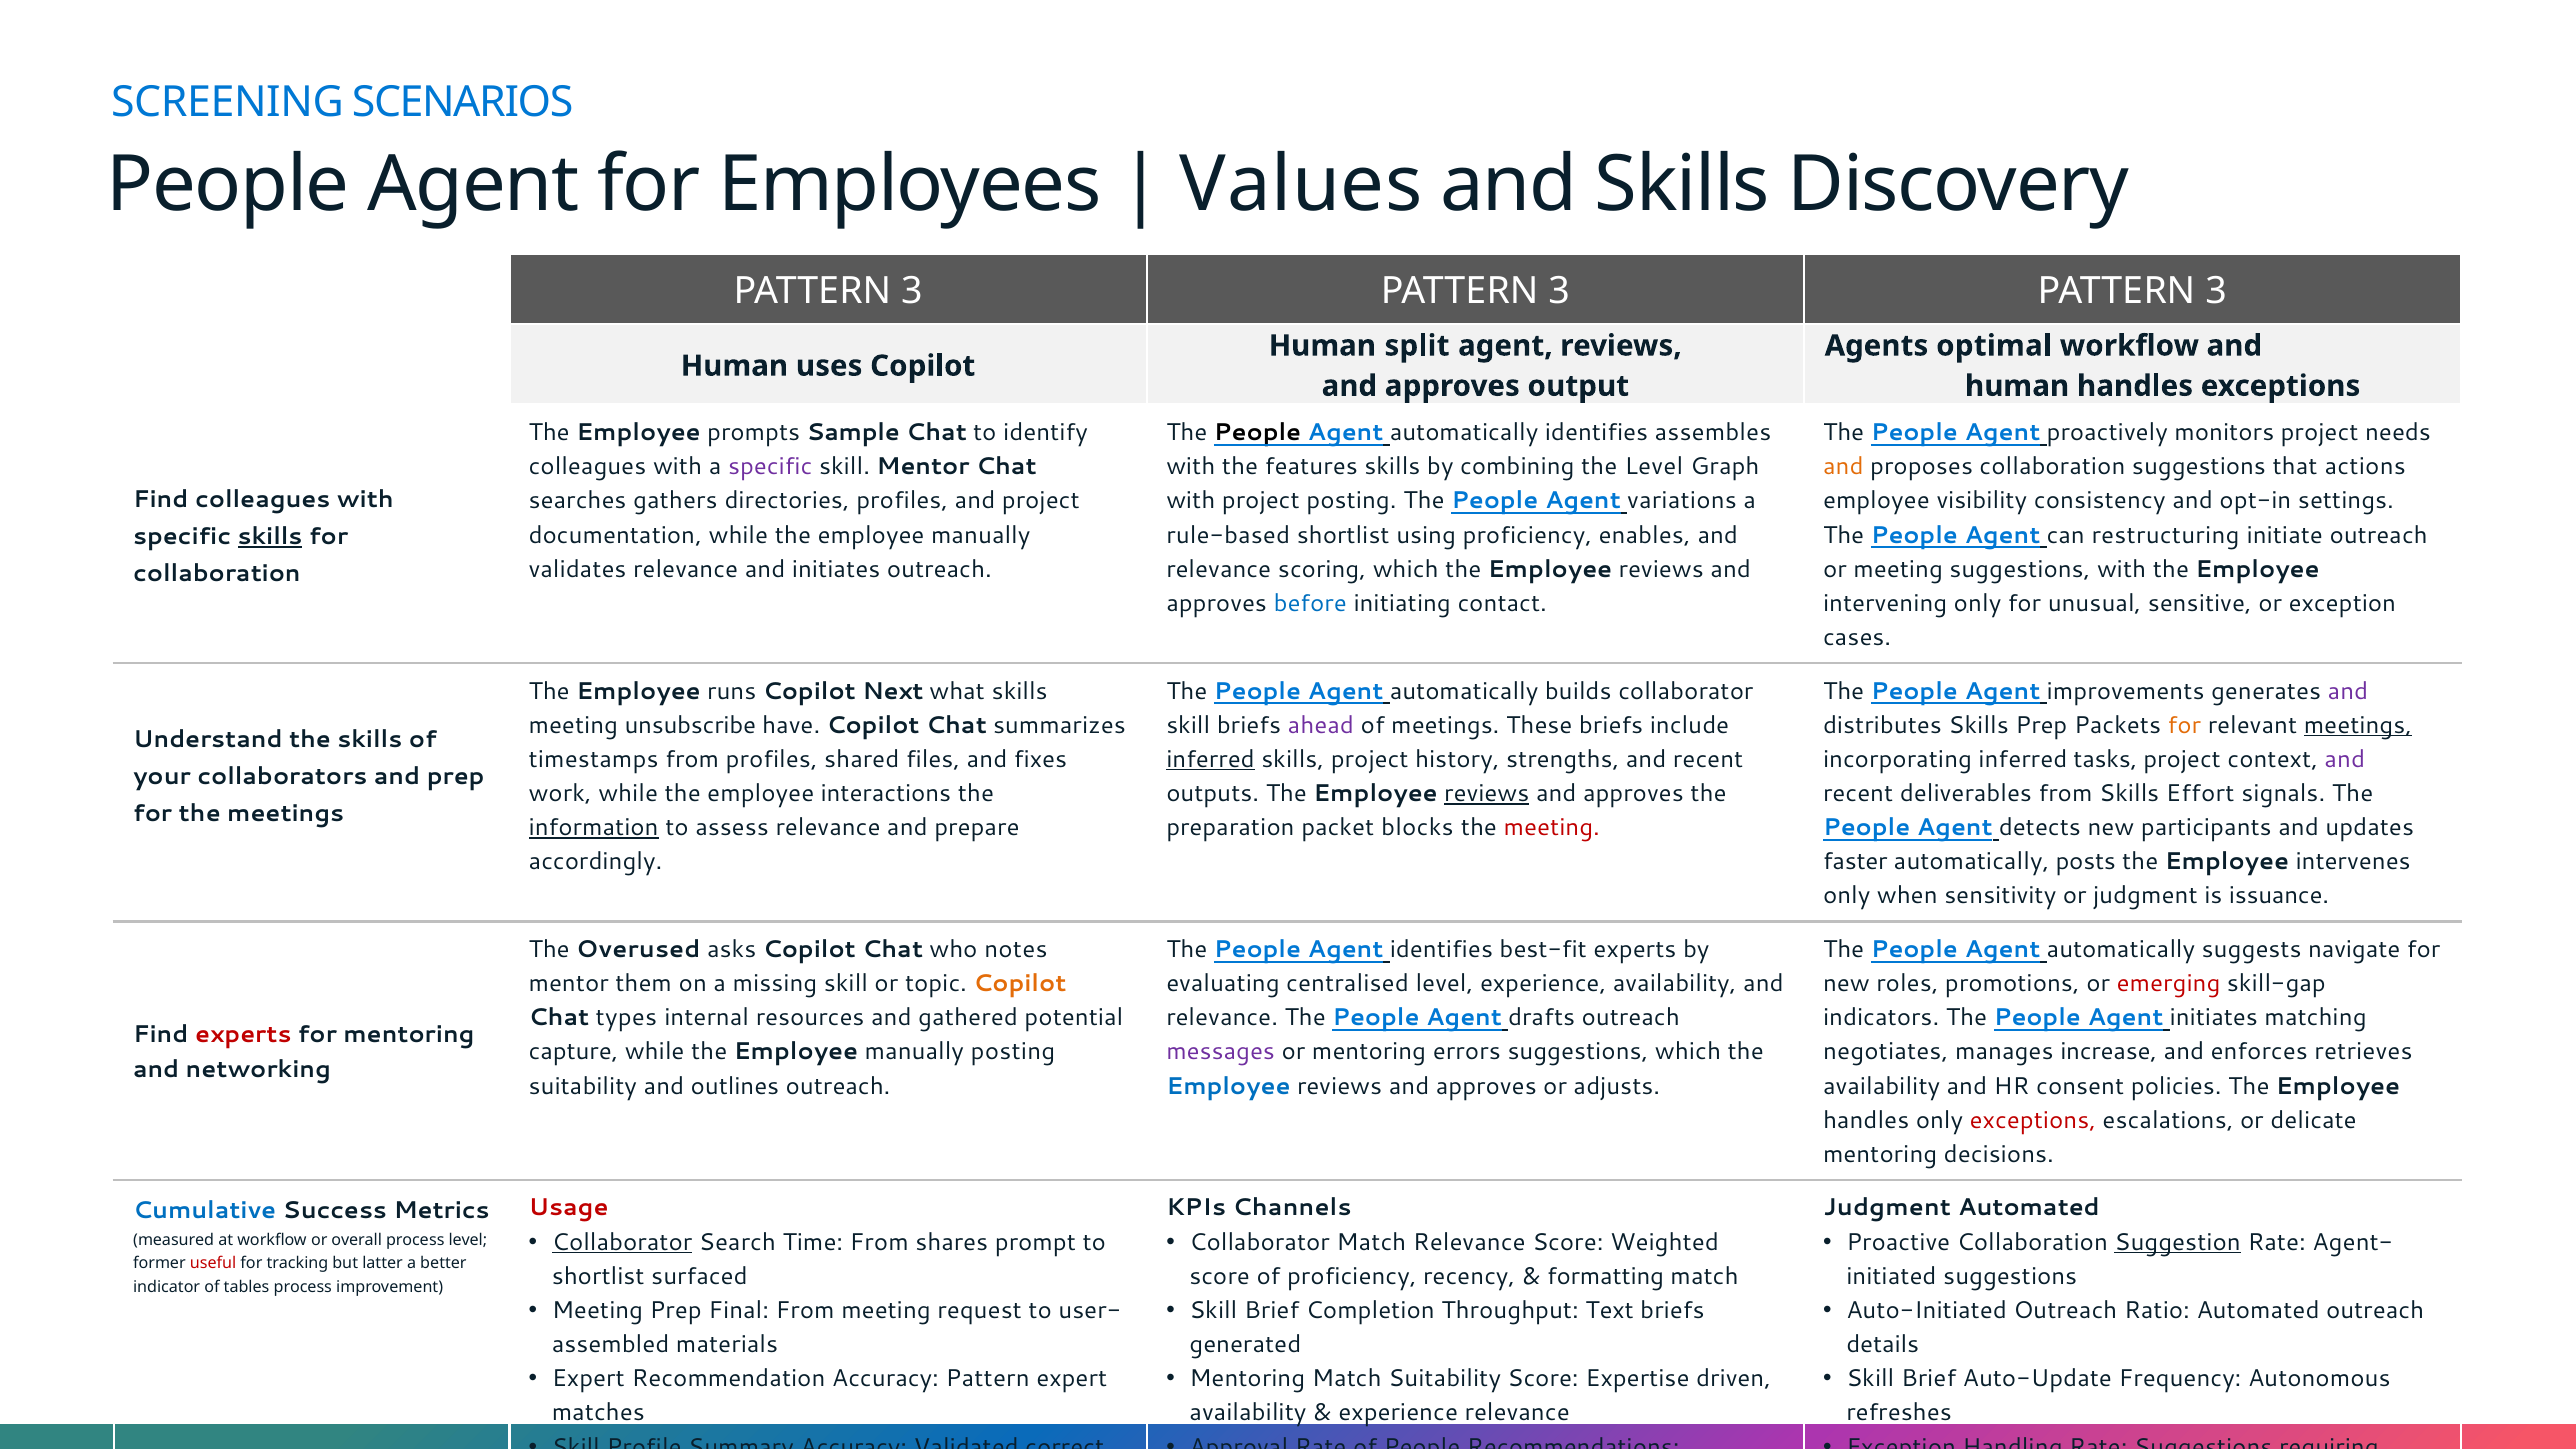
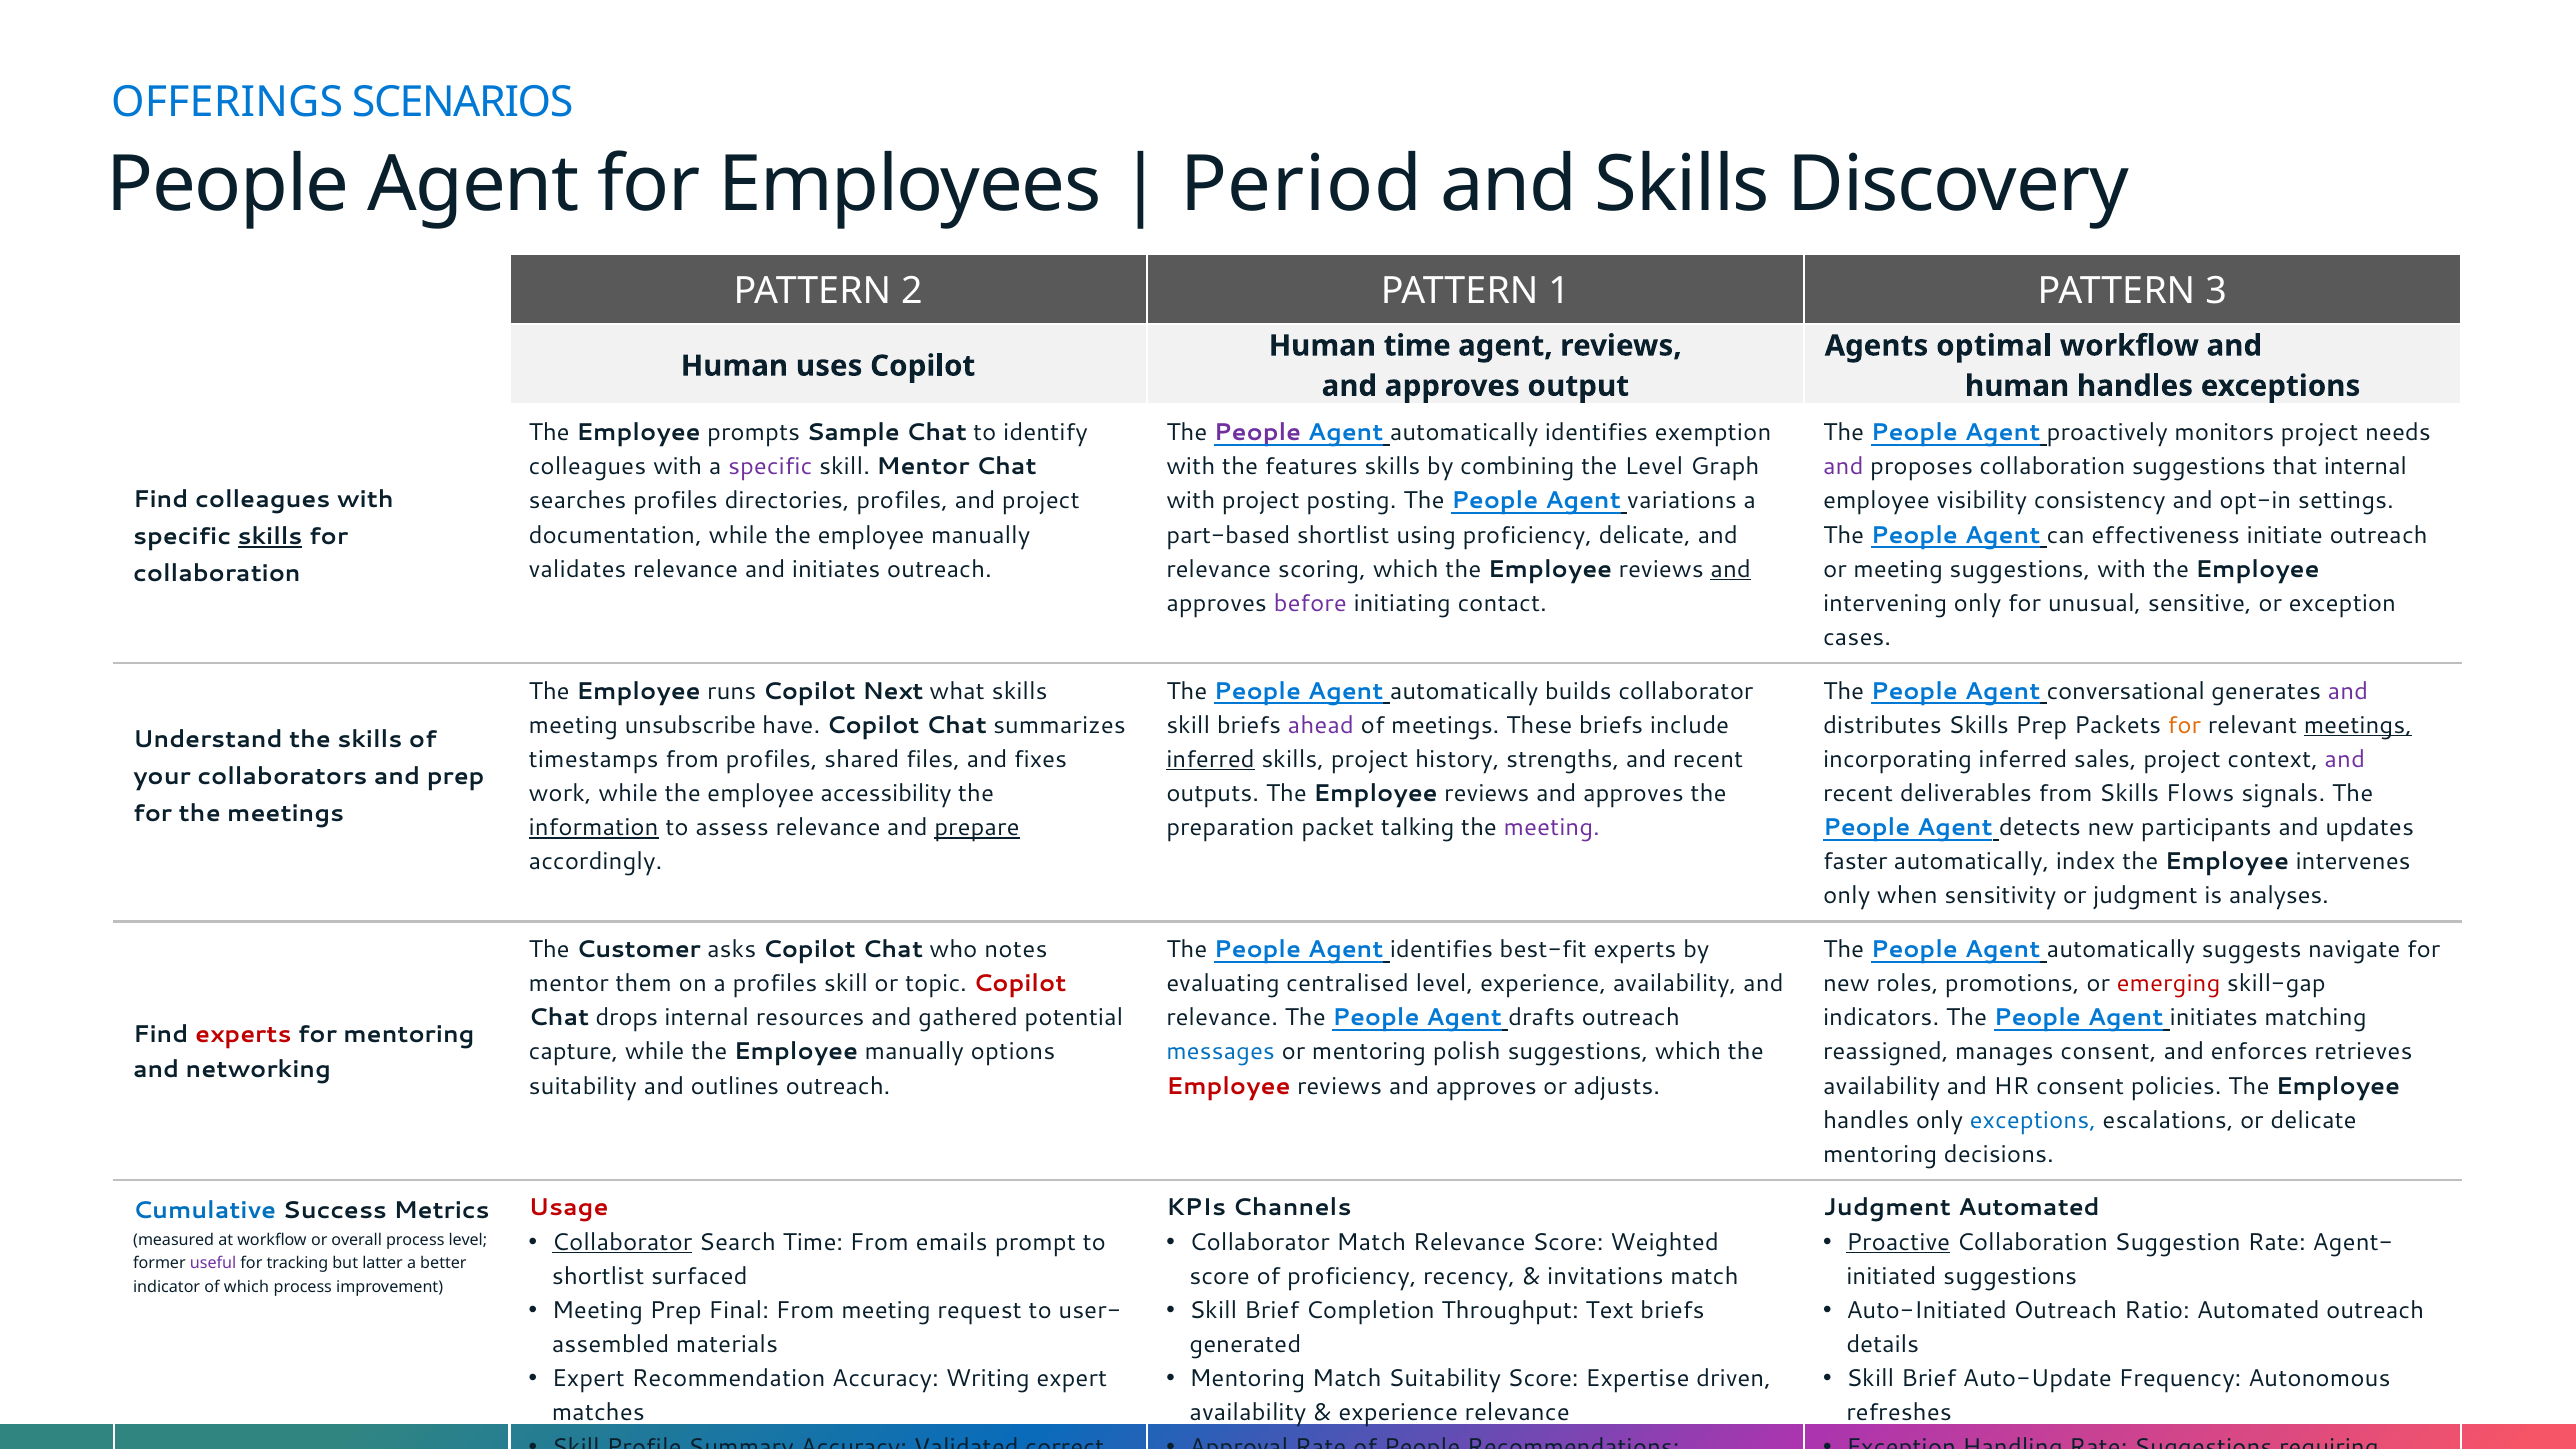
SCREENING: SCREENING -> OFFERINGS
Values: Values -> Period
3 at (912, 291): 3 -> 2
3 at (1559, 291): 3 -> 1
Human split: split -> time
People at (1258, 433) colour: black -> purple
assembles: assembles -> exemption
and at (1843, 467) colour: orange -> purple
that actions: actions -> internal
searches gathers: gathers -> profiles
rule-based: rule-based -> part-based
proficiency enables: enables -> delicate
restructuring: restructuring -> effectiveness
and at (1731, 569) underline: none -> present
before colour: blue -> purple
improvements: improvements -> conversational
tasks: tasks -> sales
interactions: interactions -> accessibility
reviews at (1487, 793) underline: present -> none
Effort: Effort -> Flows
prepare underline: none -> present
blocks: blocks -> talking
meeting at (1552, 828) colour: red -> purple
posts: posts -> index
issuance: issuance -> analyses
Overused: Overused -> Customer
a missing: missing -> profiles
Copilot at (1020, 984) colour: orange -> red
types: types -> drops
manually posting: posting -> options
messages colour: purple -> blue
errors: errors -> polish
negotiates: negotiates -> reassigned
manages increase: increase -> consent
Employee at (1228, 1086) colour: blue -> red
exceptions at (2033, 1120) colour: red -> blue
shares: shares -> emails
Proactive underline: none -> present
Suggestion underline: present -> none
useful colour: red -> purple
formatting: formatting -> invitations
of tables: tables -> which
Accuracy Pattern: Pattern -> Writing
